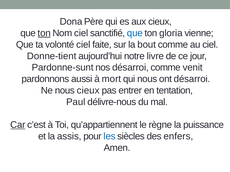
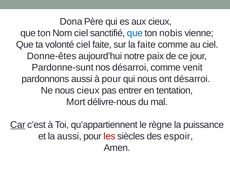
ton at (44, 33) underline: present -> none
gloria: gloria -> nobis
la bout: bout -> faite
Donne-tient: Donne-tient -> Donne-êtes
livre: livre -> paix
à mort: mort -> pour
Paul: Paul -> Mort
la assis: assis -> aussi
les colour: blue -> red
enfers: enfers -> espoir
